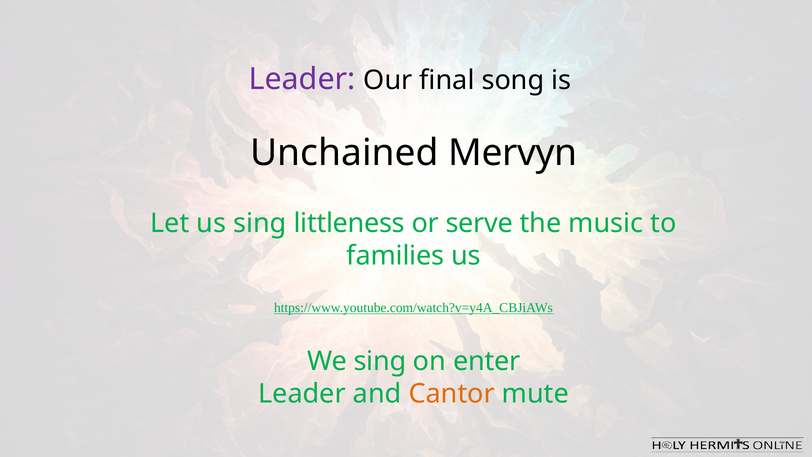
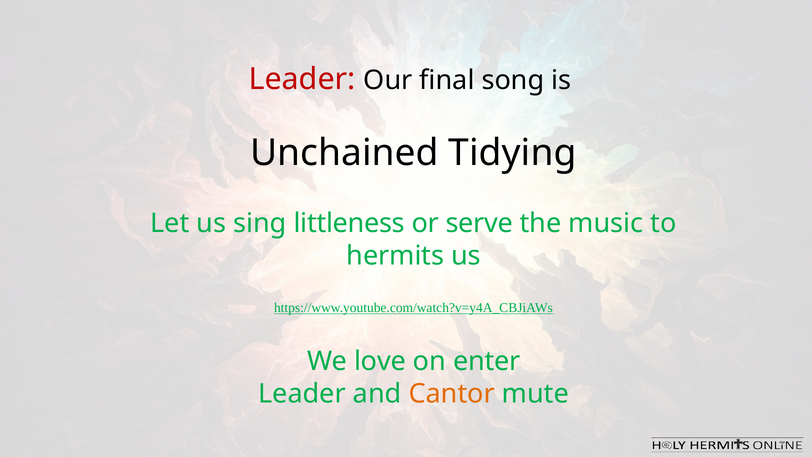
Leader at (302, 79) colour: purple -> red
Mervyn: Mervyn -> Tidying
families: families -> hermits
sing at (380, 361): sing -> love
